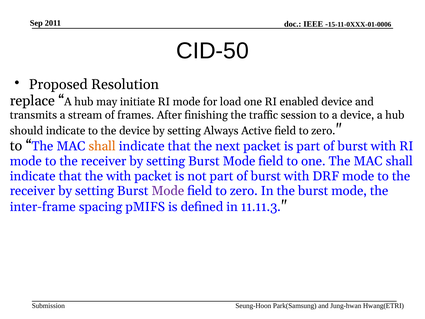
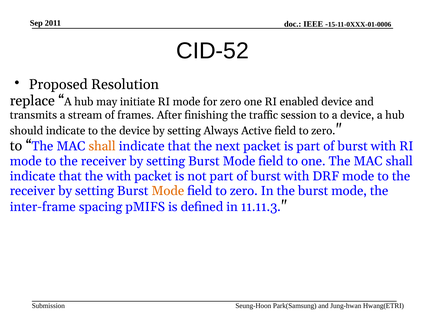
CID-50: CID-50 -> CID-52
for load: load -> zero
Mode at (168, 191) colour: purple -> orange
